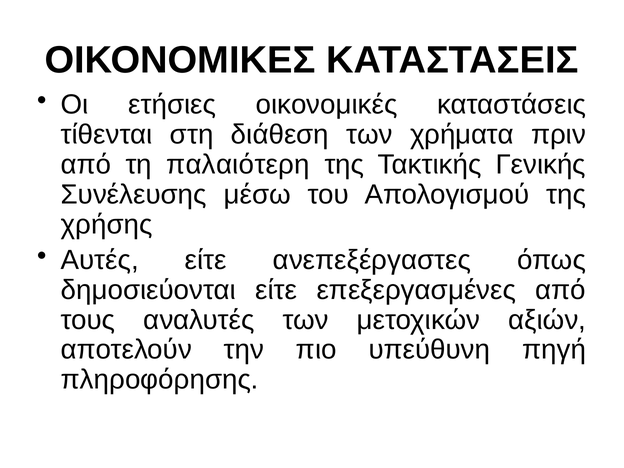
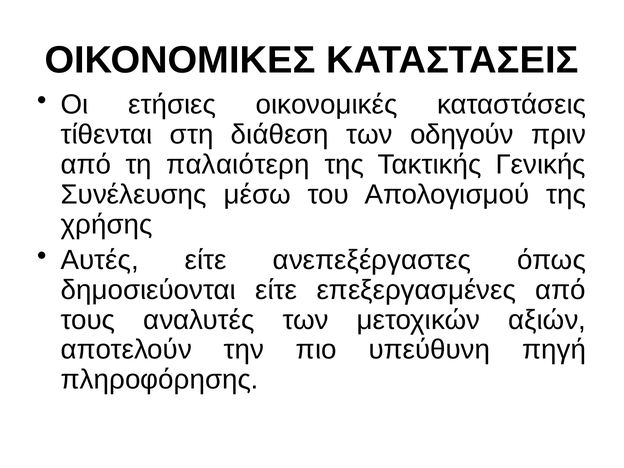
χρήματα: χρήματα -> οδηγούν
